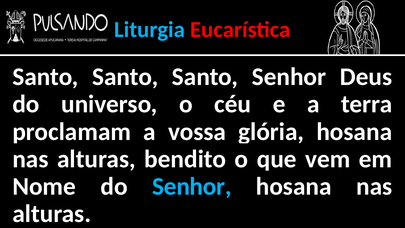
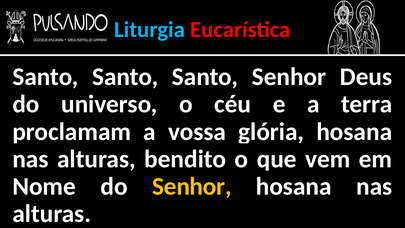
Senhor at (192, 186) colour: light blue -> yellow
